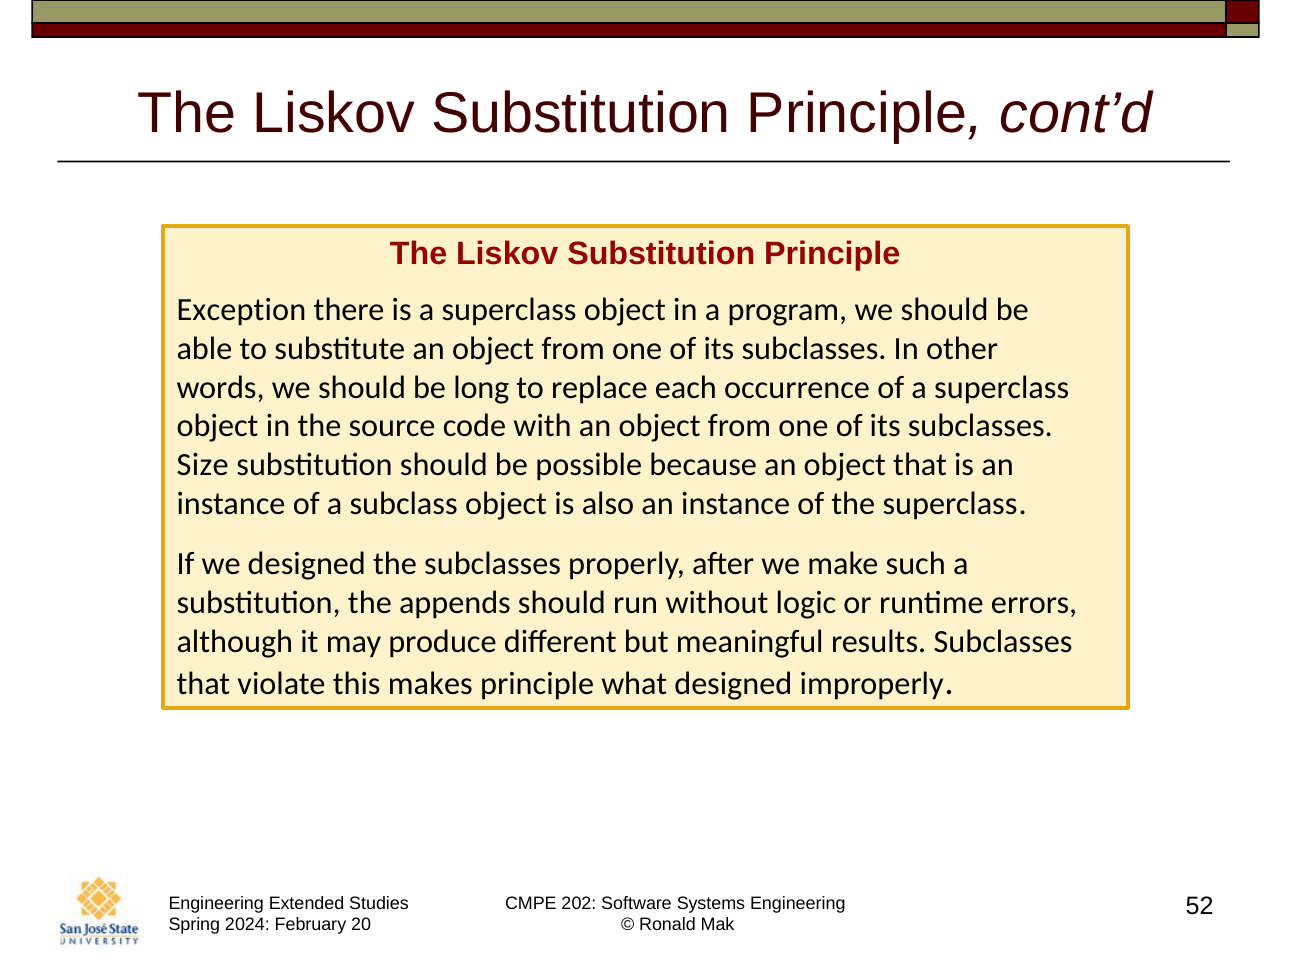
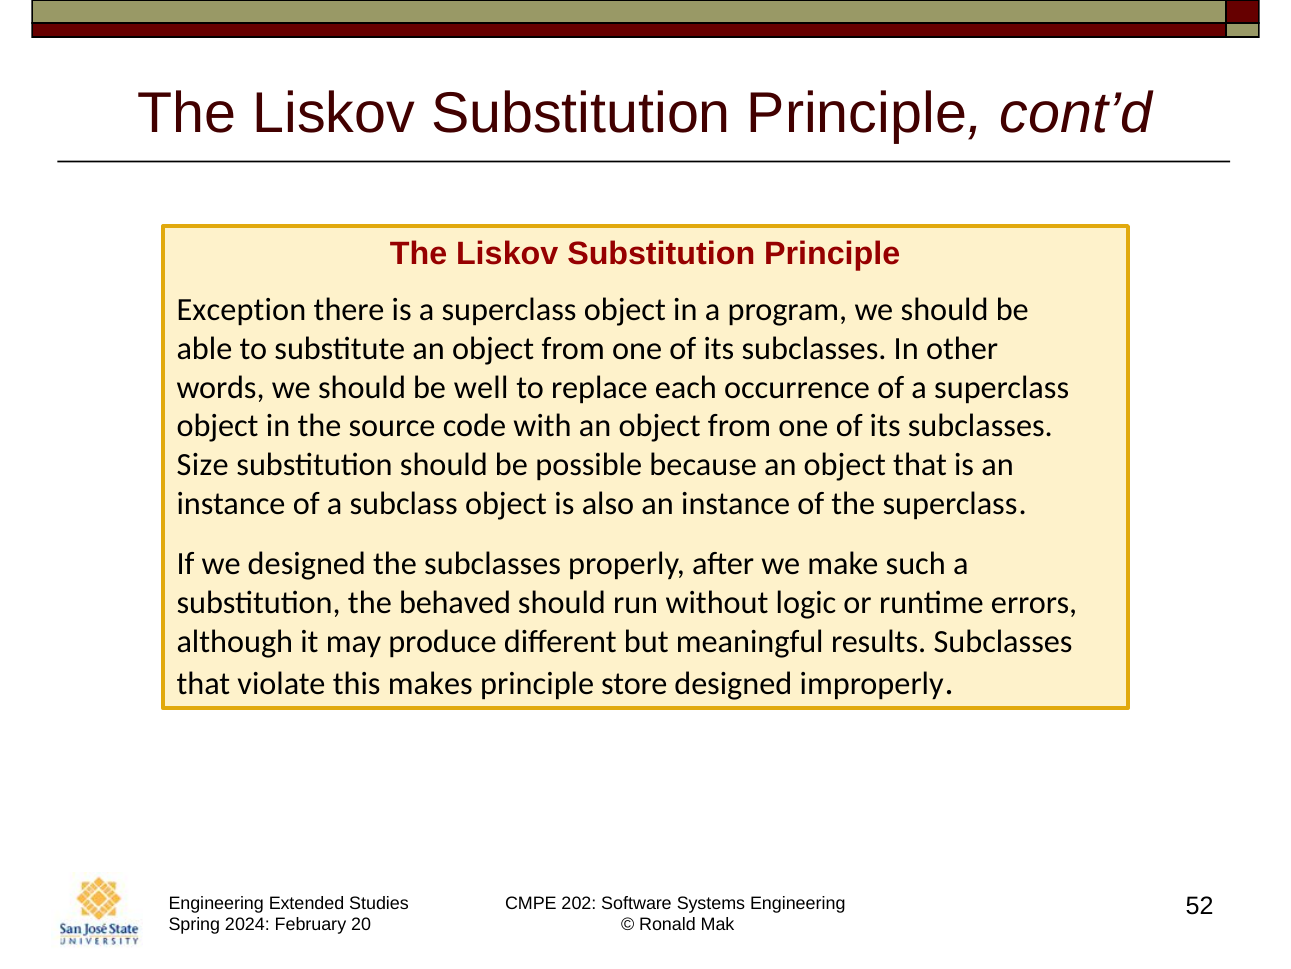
long: long -> well
appends: appends -> behaved
what: what -> store
